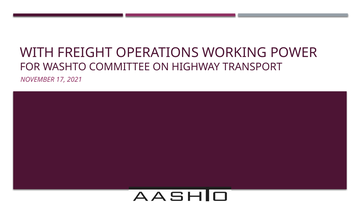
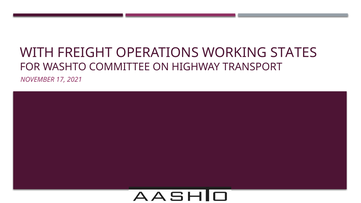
POWER: POWER -> STATES
